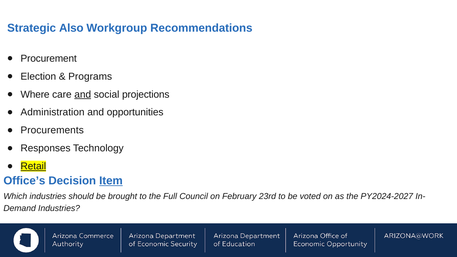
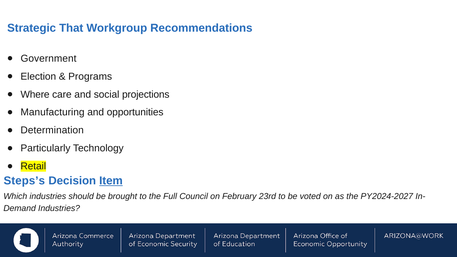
Also: Also -> That
Procurement: Procurement -> Government
and at (83, 94) underline: present -> none
Administration: Administration -> Manufacturing
Procurements: Procurements -> Determination
Responses: Responses -> Particularly
Retail underline: present -> none
Office’s: Office’s -> Steps’s
